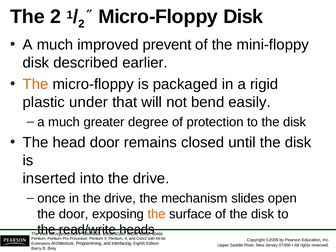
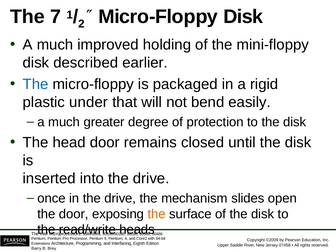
The 2: 2 -> 7
prevent: prevent -> holding
The at (36, 84) colour: orange -> blue
